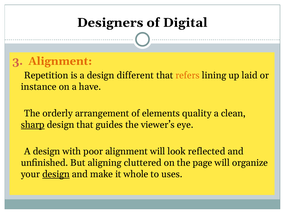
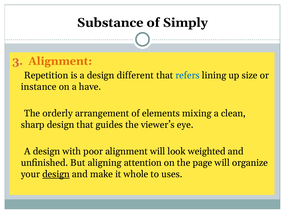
Designers: Designers -> Substance
Digital: Digital -> Simply
refers colour: orange -> blue
laid: laid -> size
quality: quality -> mixing
sharp underline: present -> none
reflected: reflected -> weighted
cluttered: cluttered -> attention
